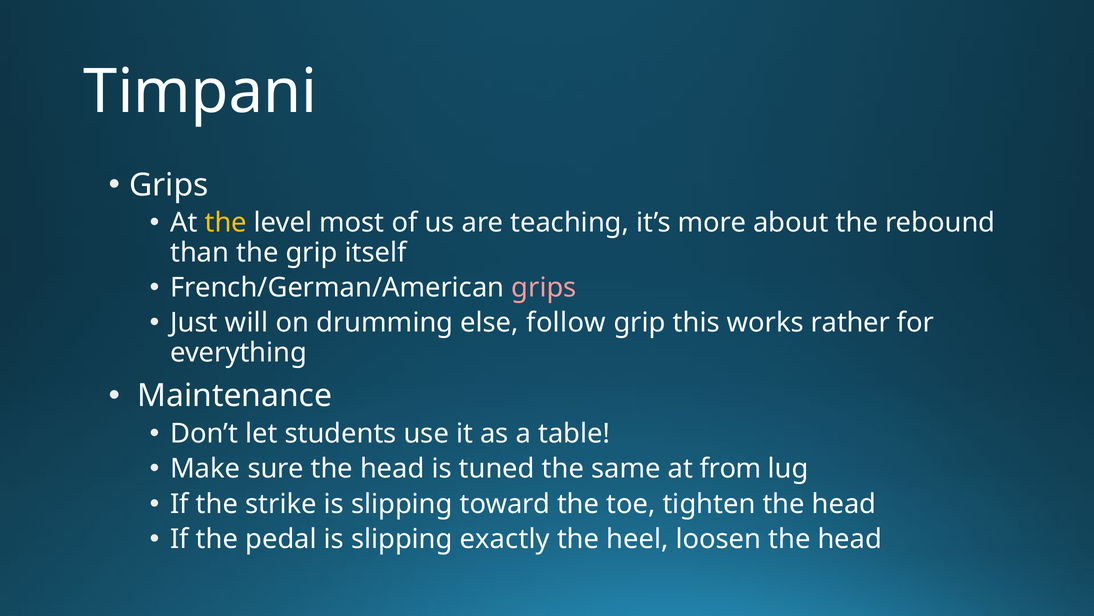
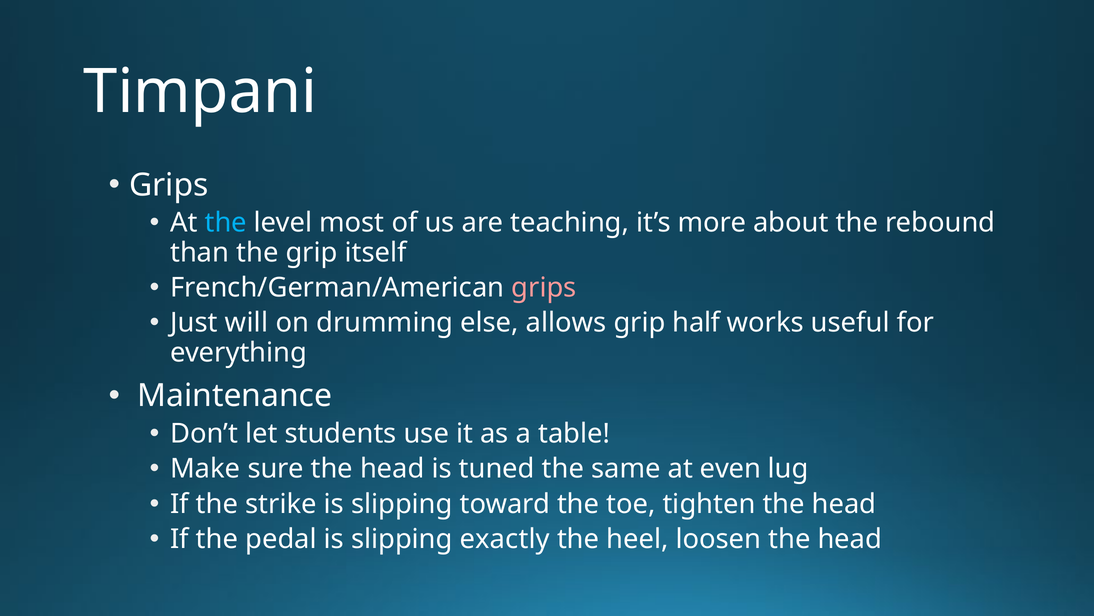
the at (226, 223) colour: yellow -> light blue
follow: follow -> allows
this: this -> half
rather: rather -> useful
from: from -> even
